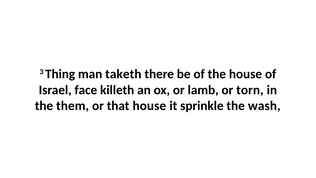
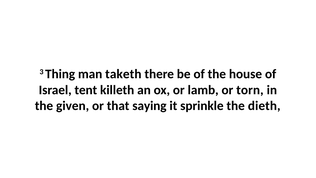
face: face -> tent
them: them -> given
that house: house -> saying
wash: wash -> dieth
